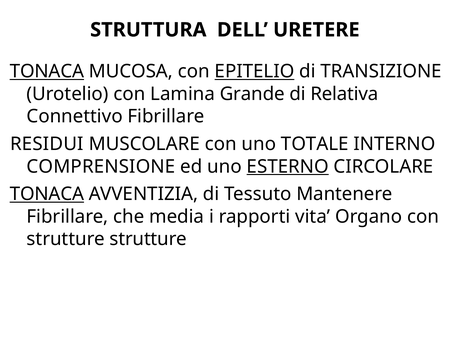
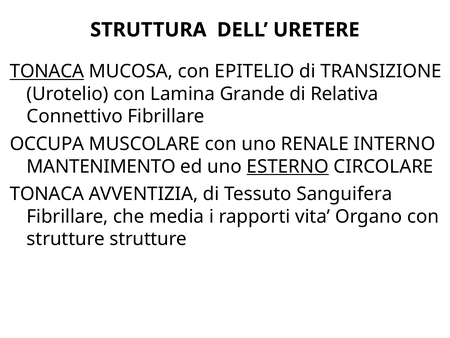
EPITELIO underline: present -> none
RESIDUI: RESIDUI -> OCCUPA
TOTALE: TOTALE -> RENALE
COMPRENSIONE: COMPRENSIONE -> MANTENIMENTO
TONACA at (47, 194) underline: present -> none
Mantenere: Mantenere -> Sanguifera
